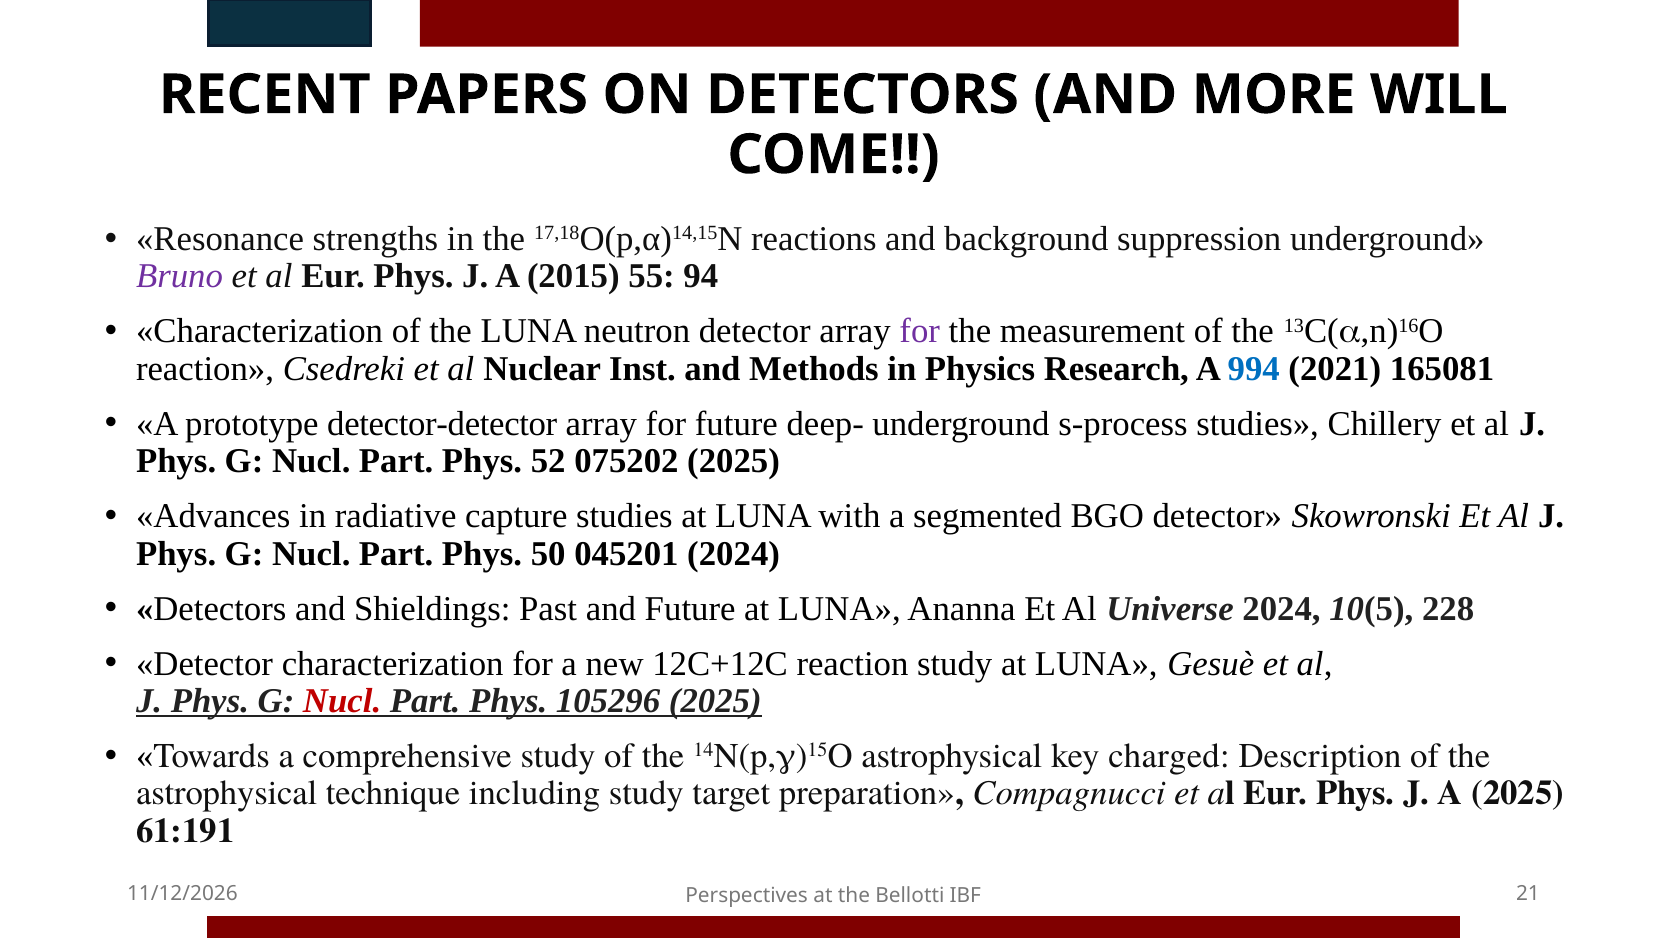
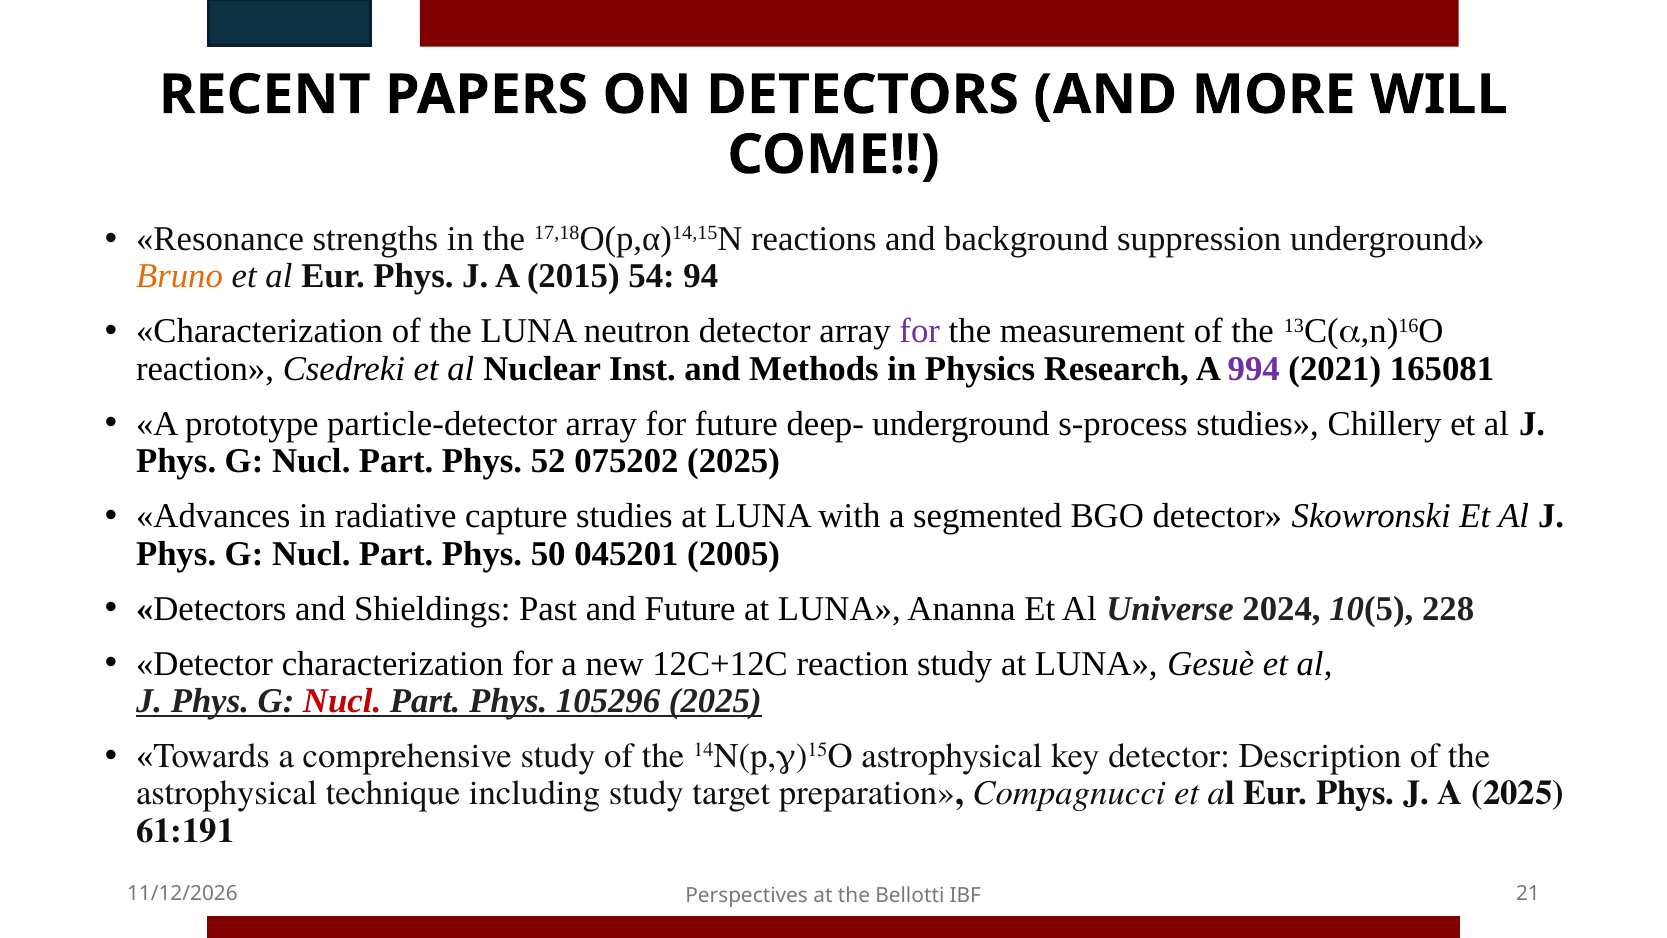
Bruno colour: purple -> orange
55: 55 -> 54
994 colour: blue -> purple
detector-detector: detector-detector -> particle-detector
045201 2024: 2024 -> 2005
key charged: charged -> detector
